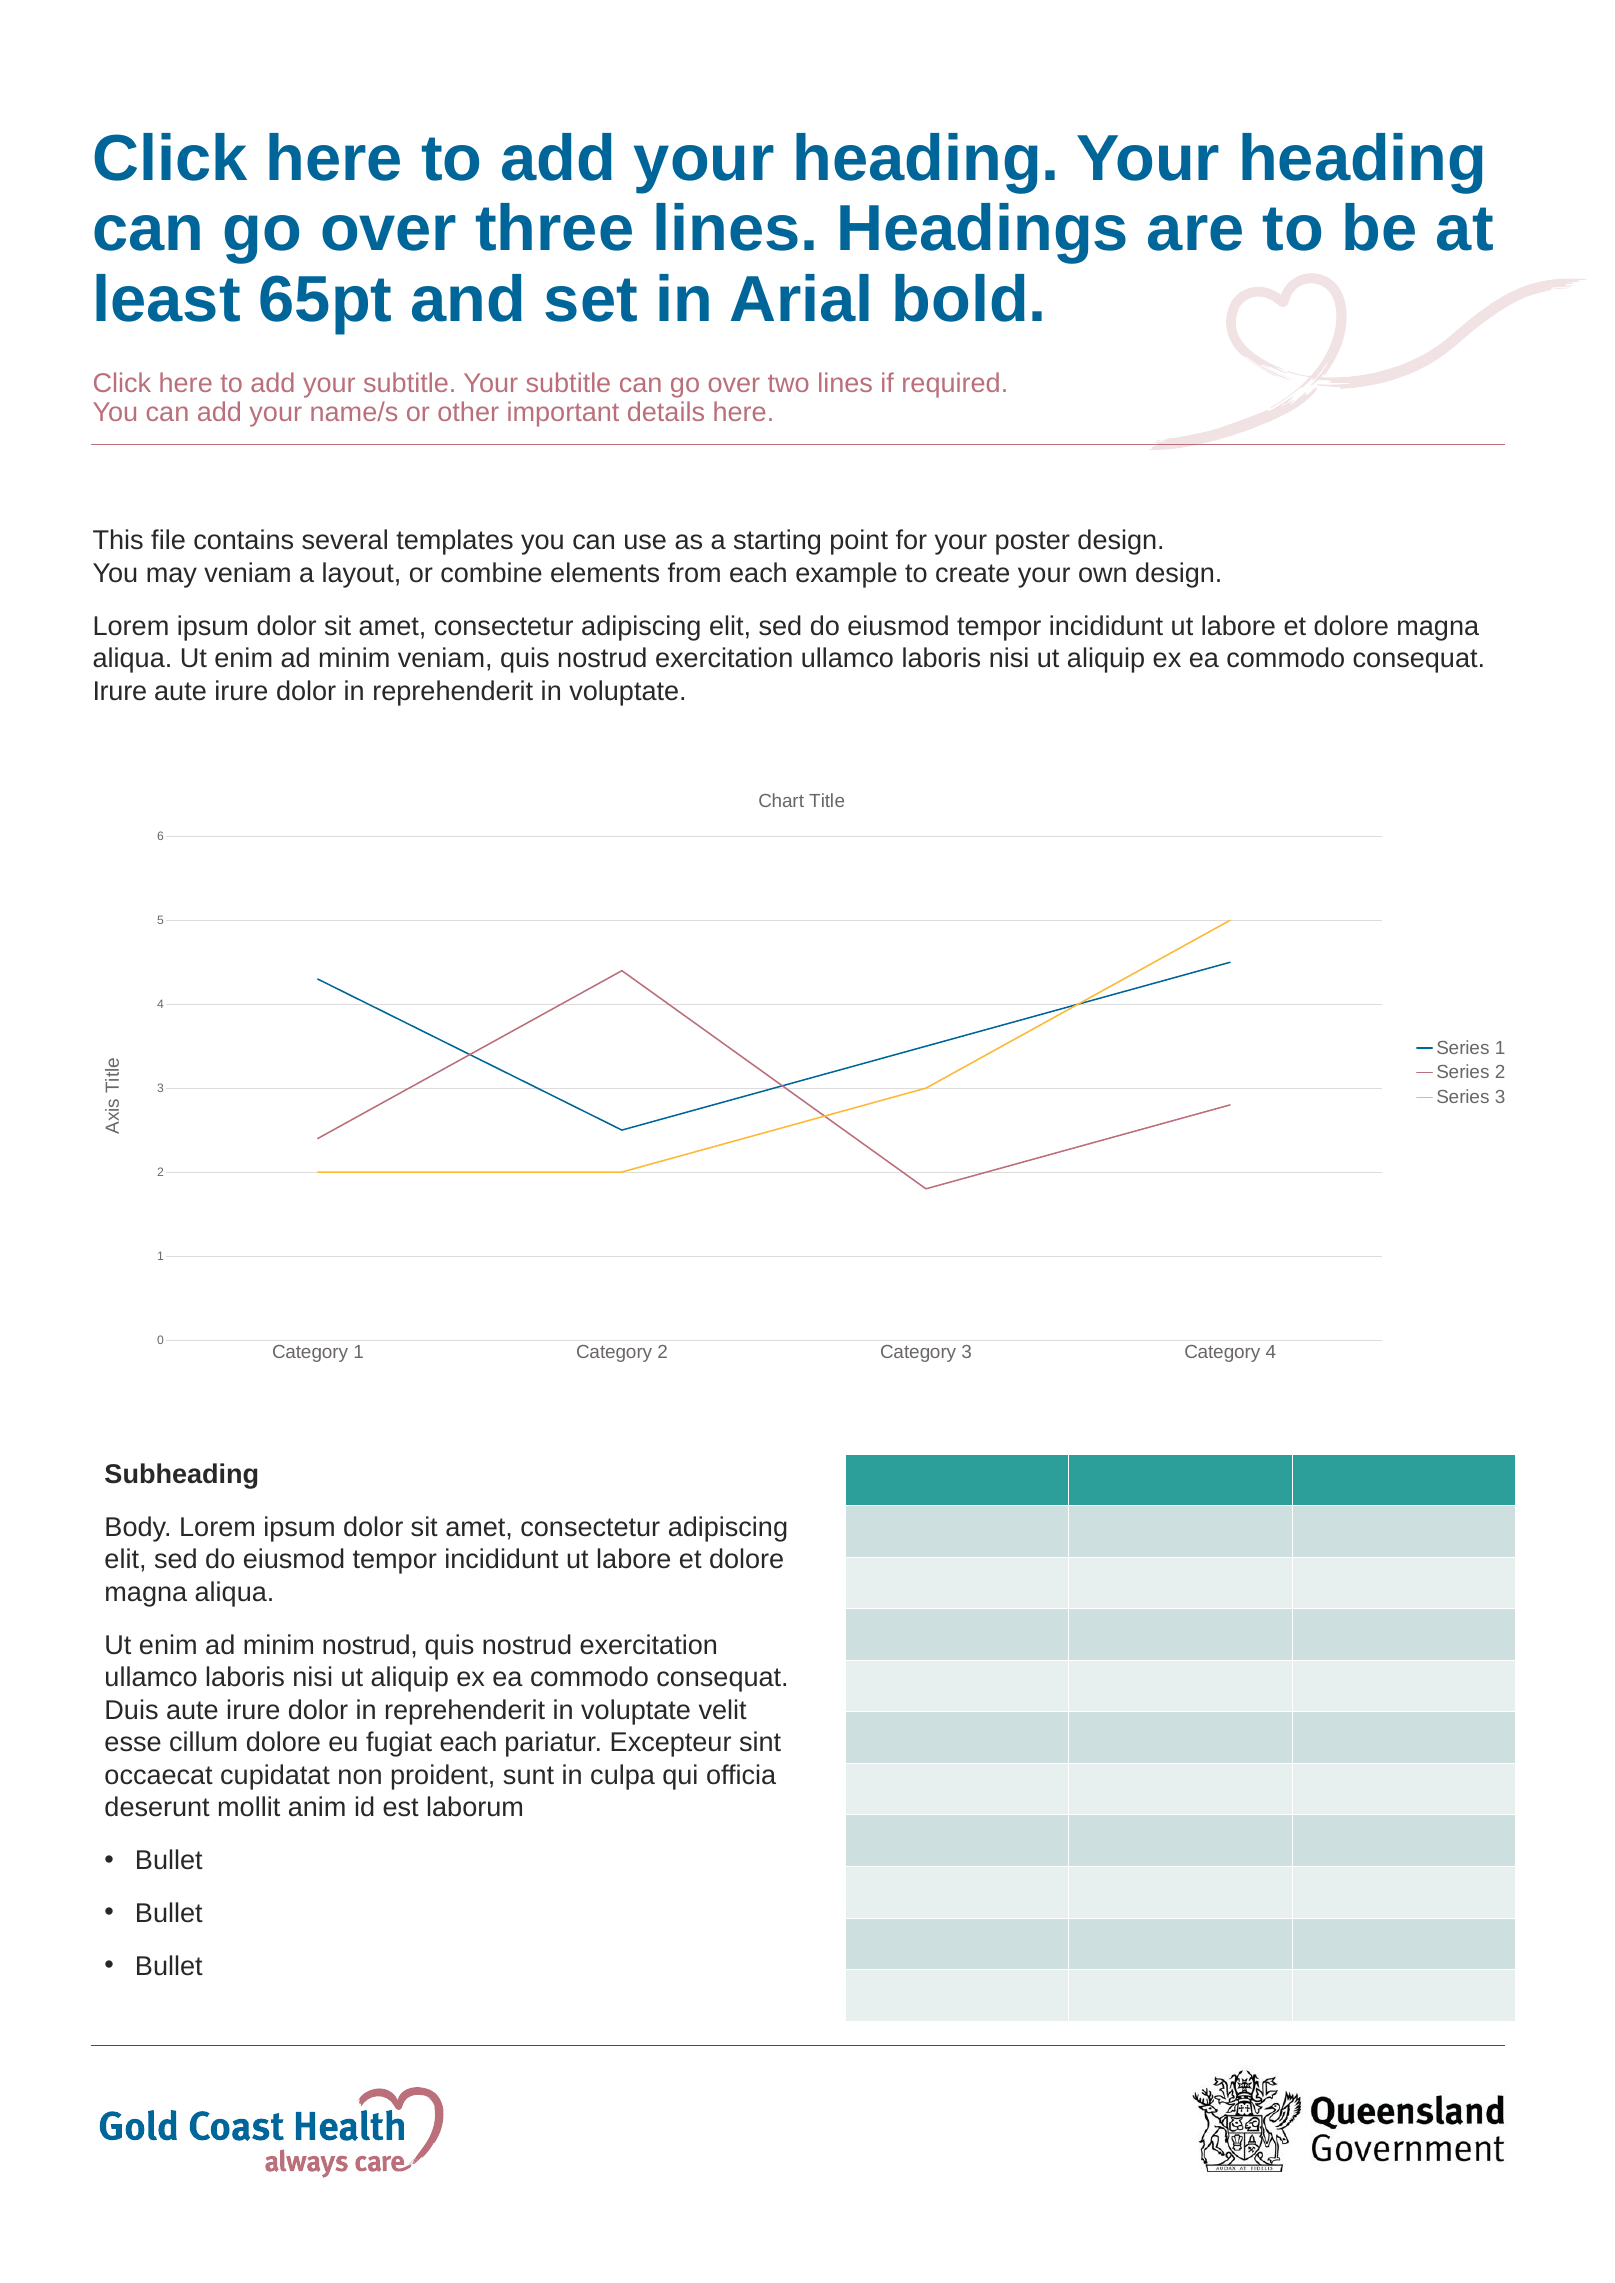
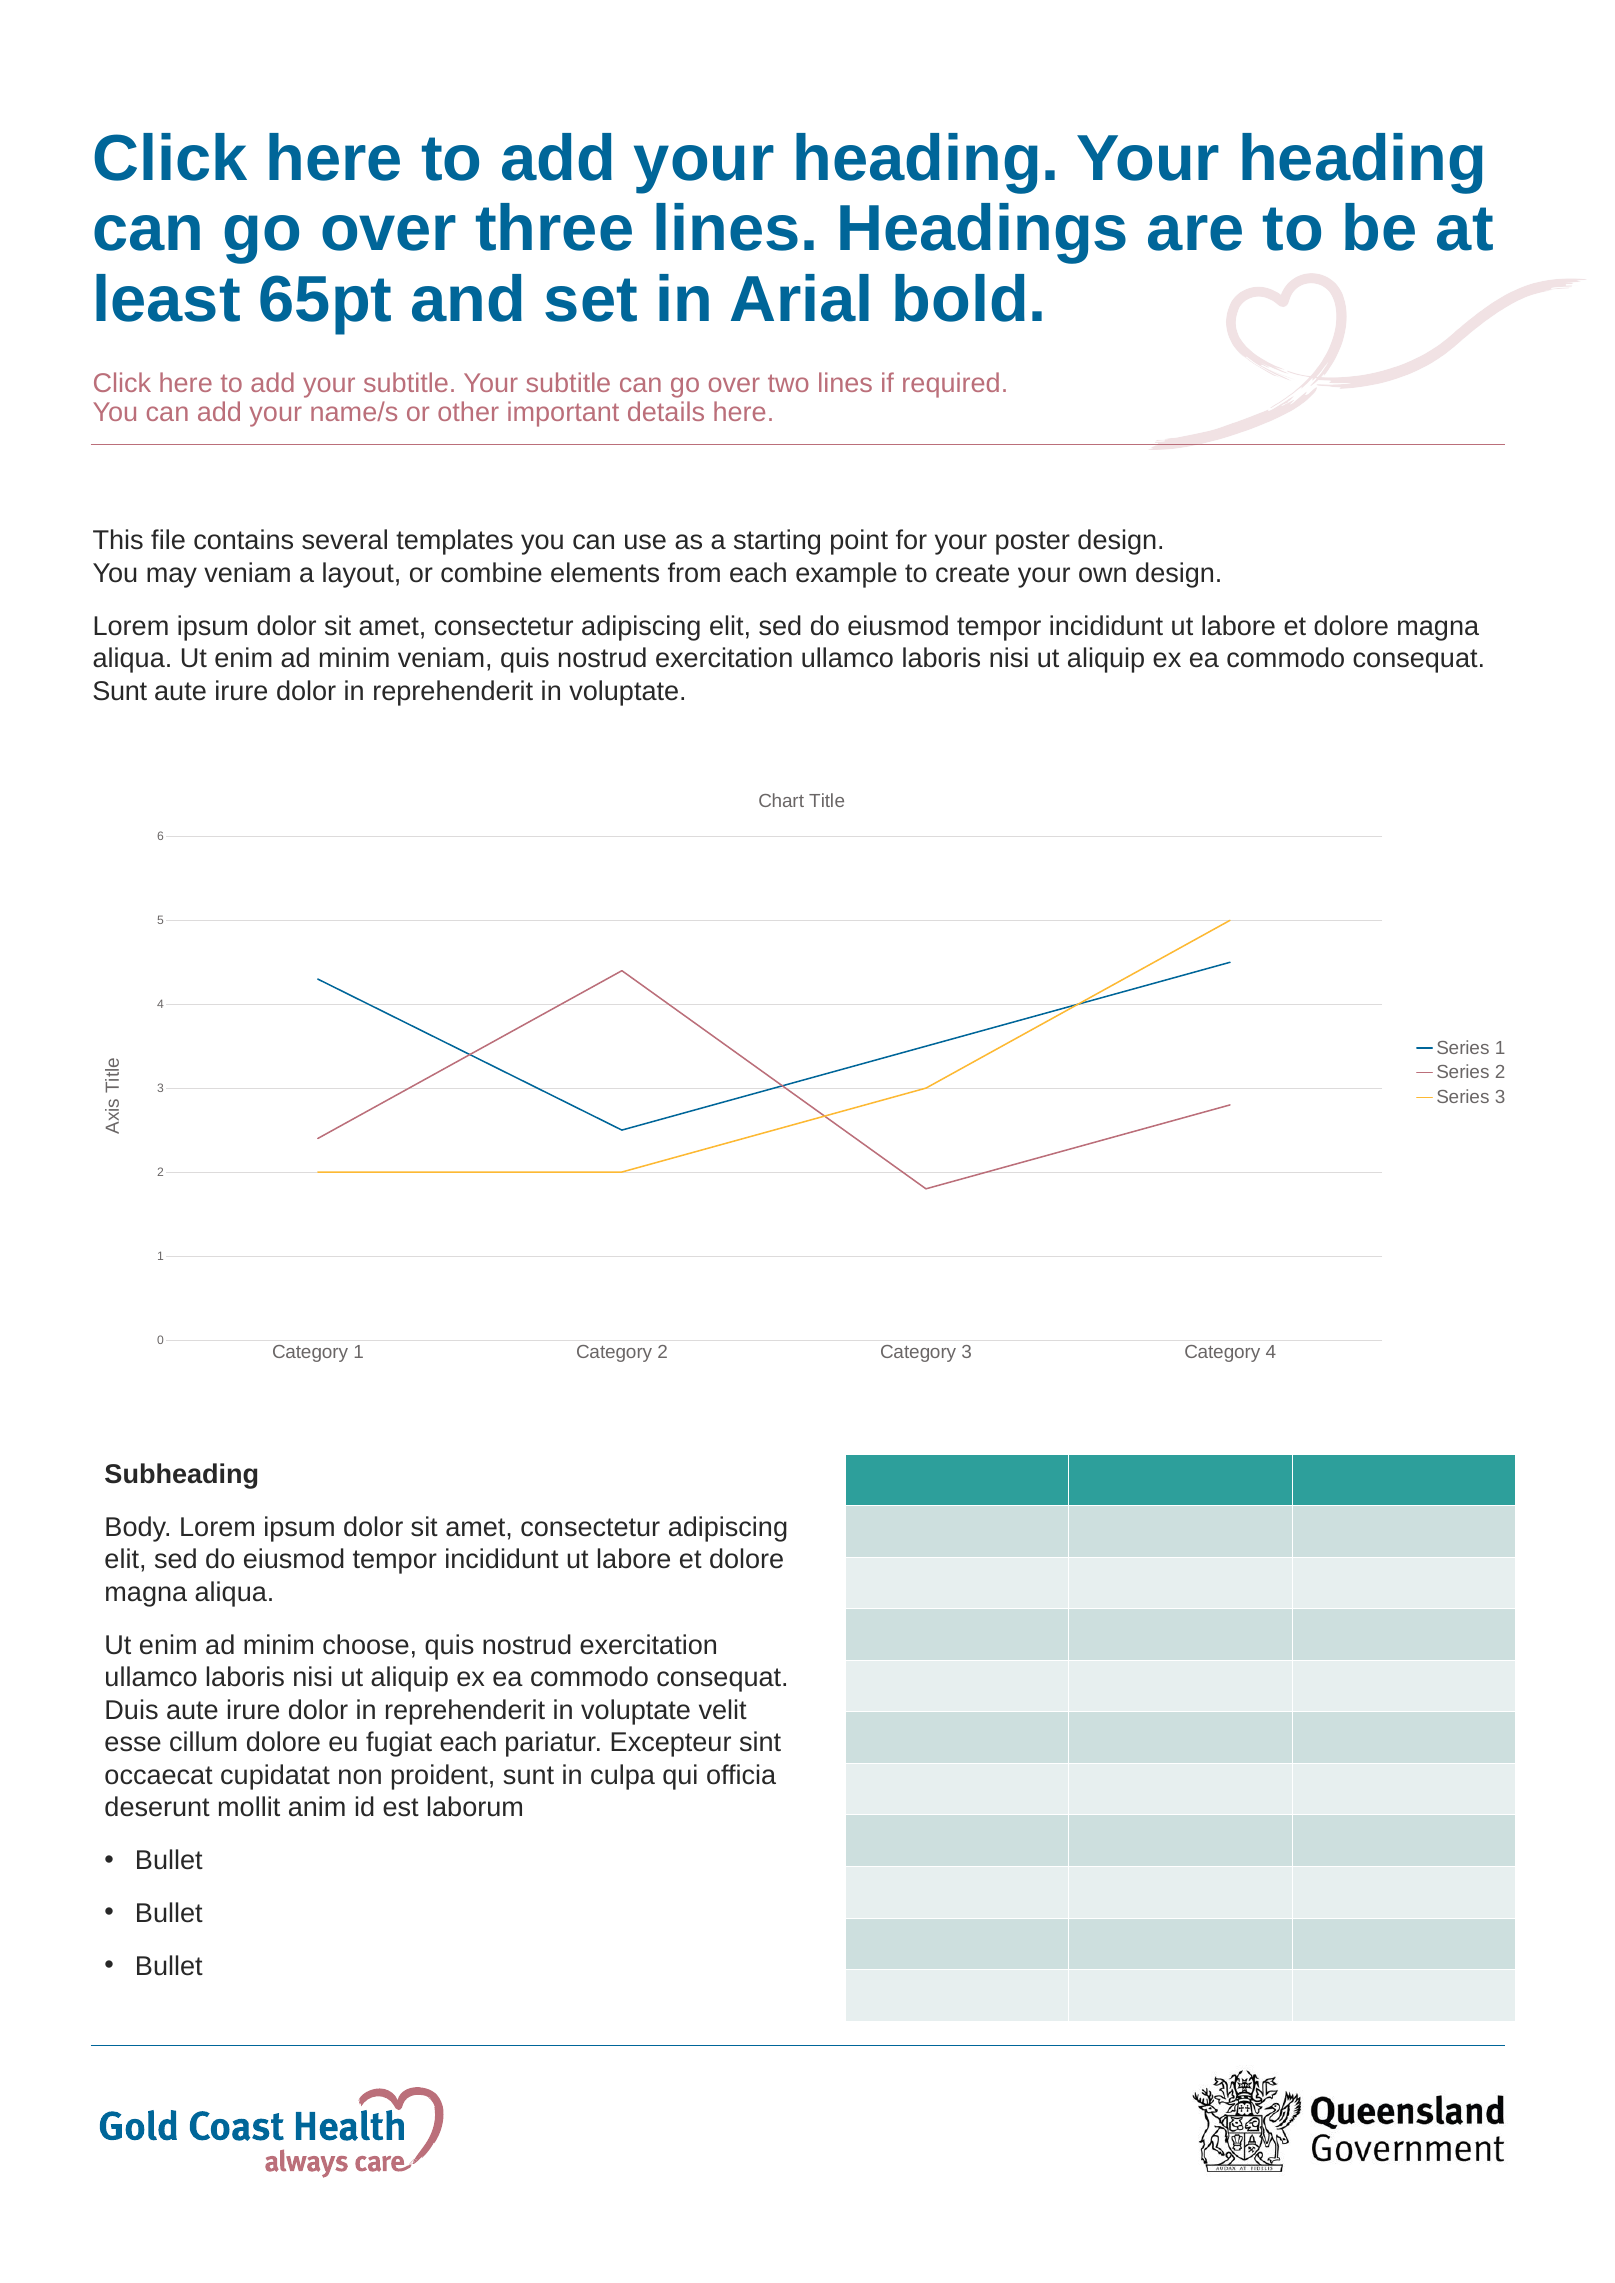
Irure at (120, 691): Irure -> Sunt
minim nostrud: nostrud -> choose
